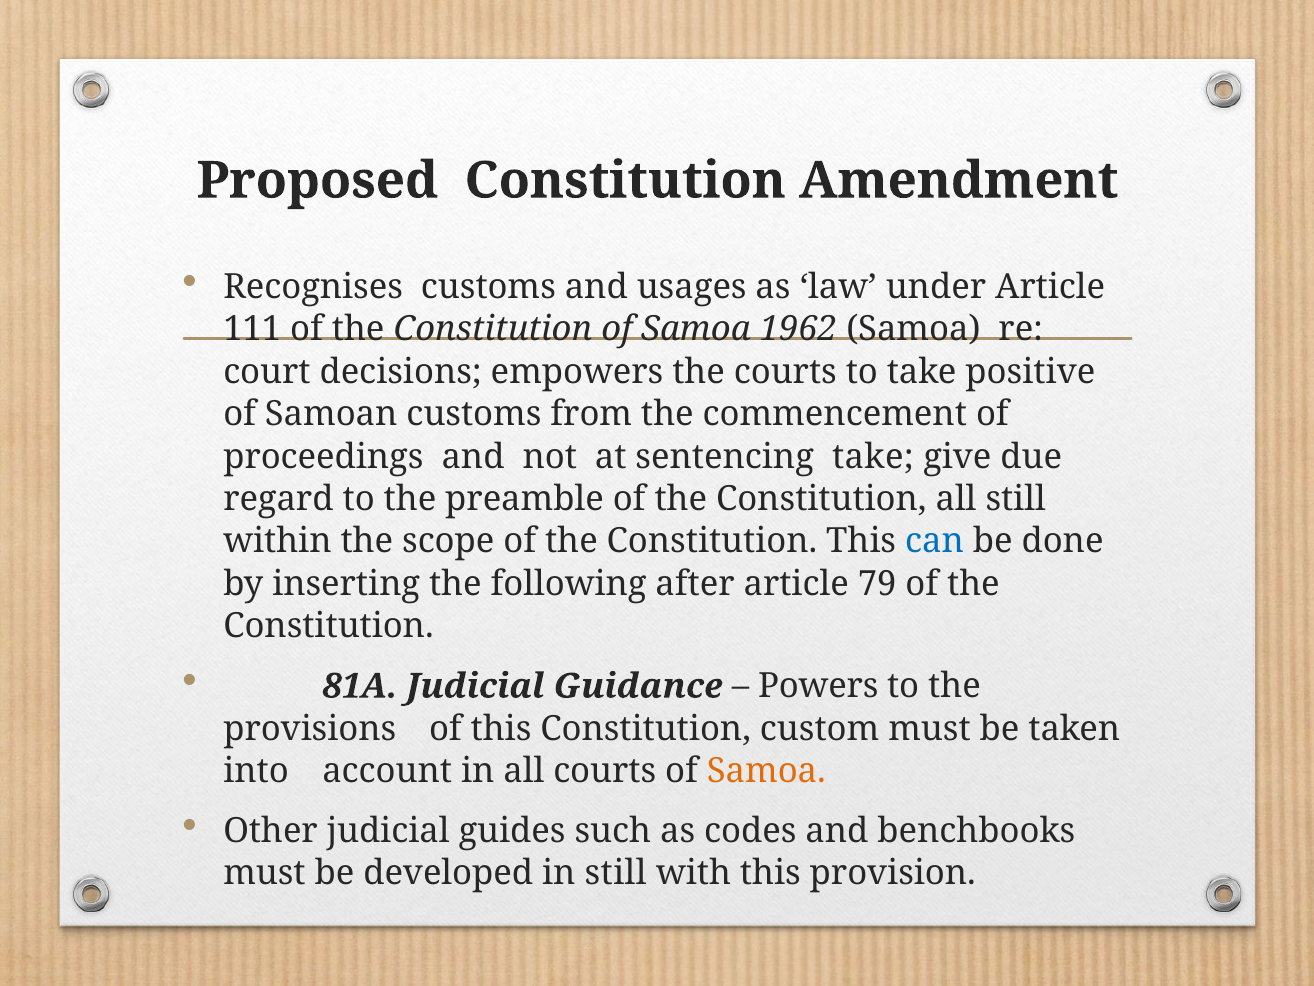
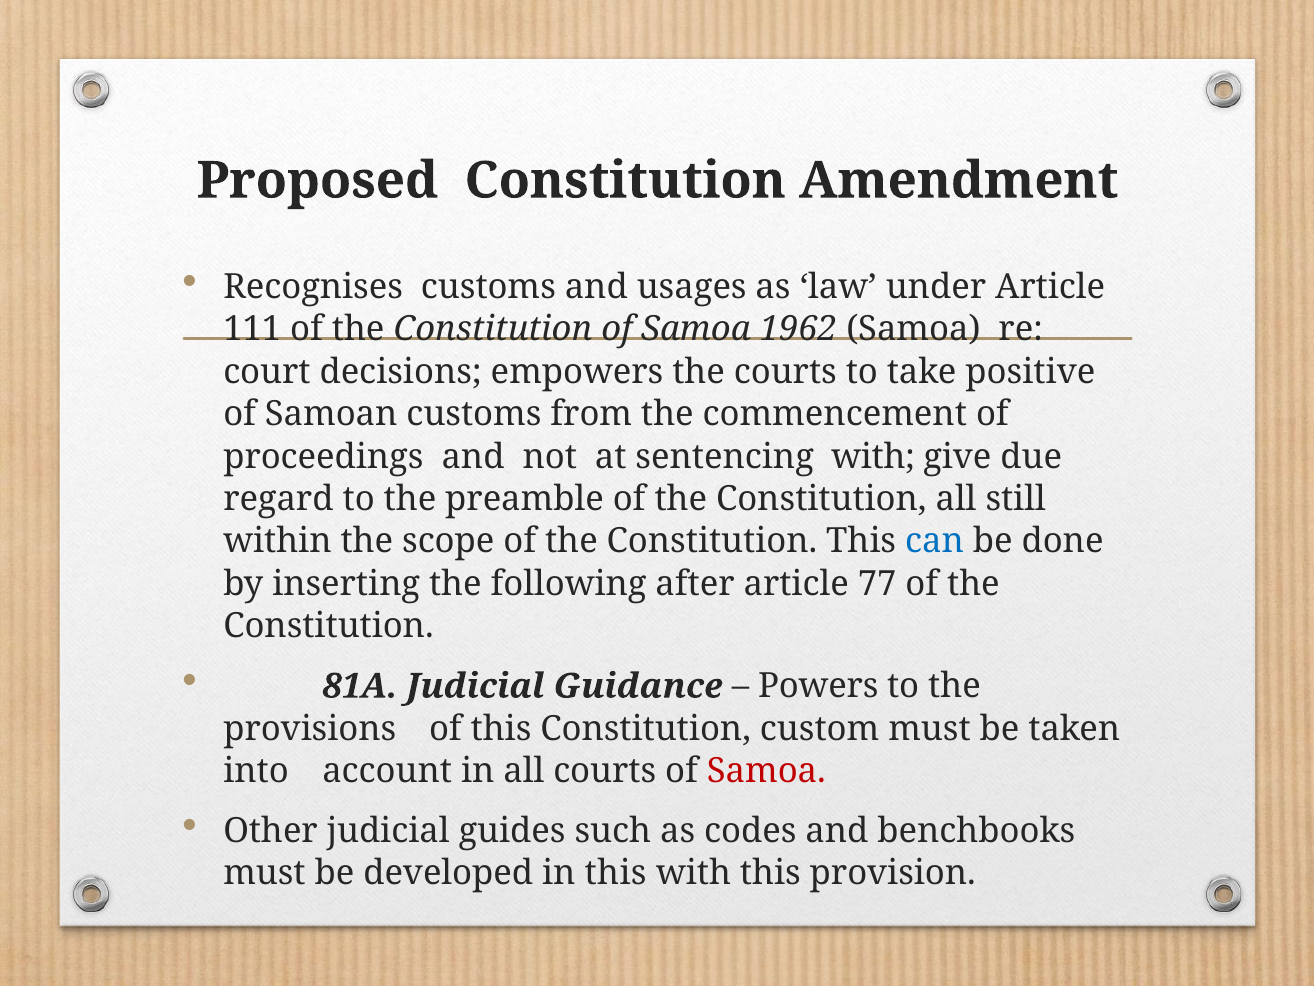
sentencing take: take -> with
79: 79 -> 77
Samoa at (766, 771) colour: orange -> red
in still: still -> this
